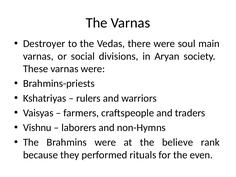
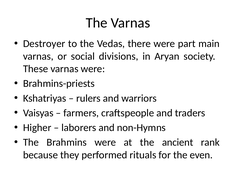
soul: soul -> part
Vishnu: Vishnu -> Higher
believe: believe -> ancient
